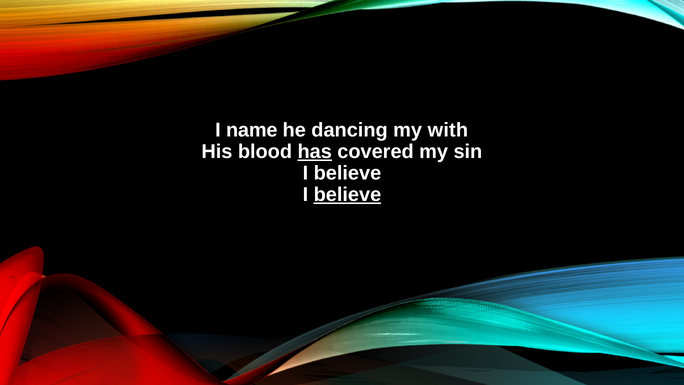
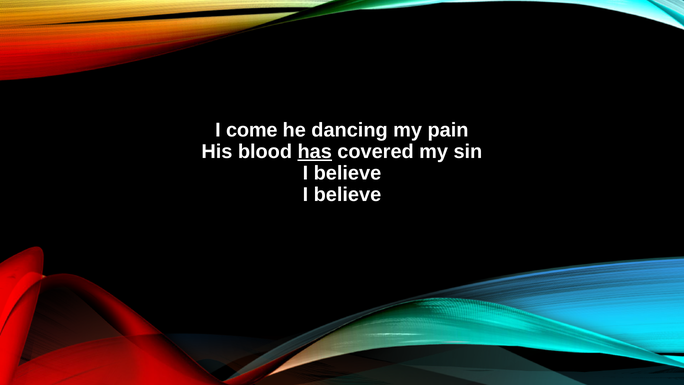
name: name -> come
with: with -> pain
believe at (347, 195) underline: present -> none
